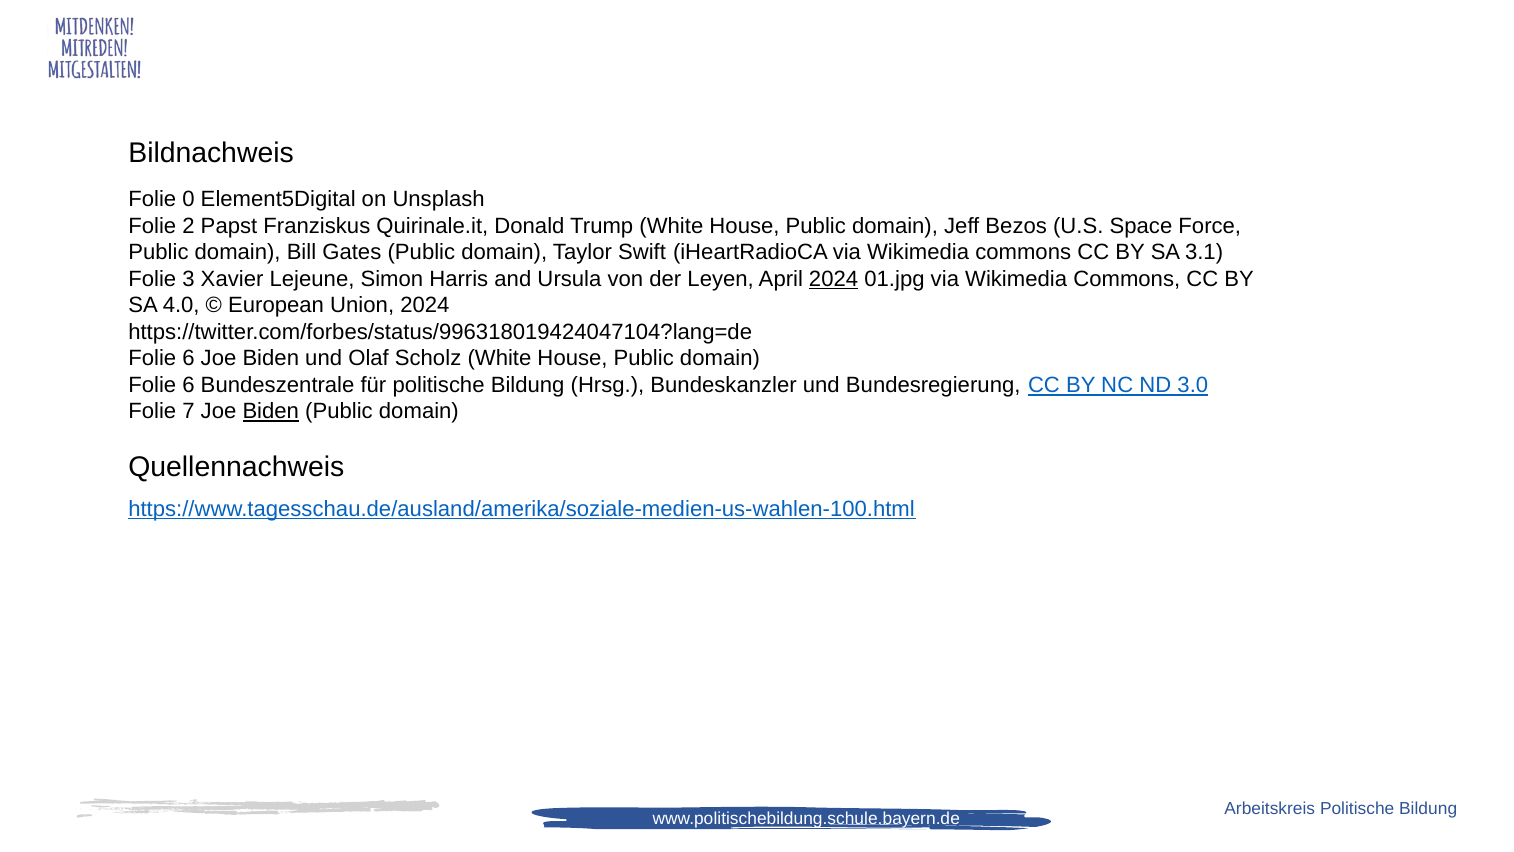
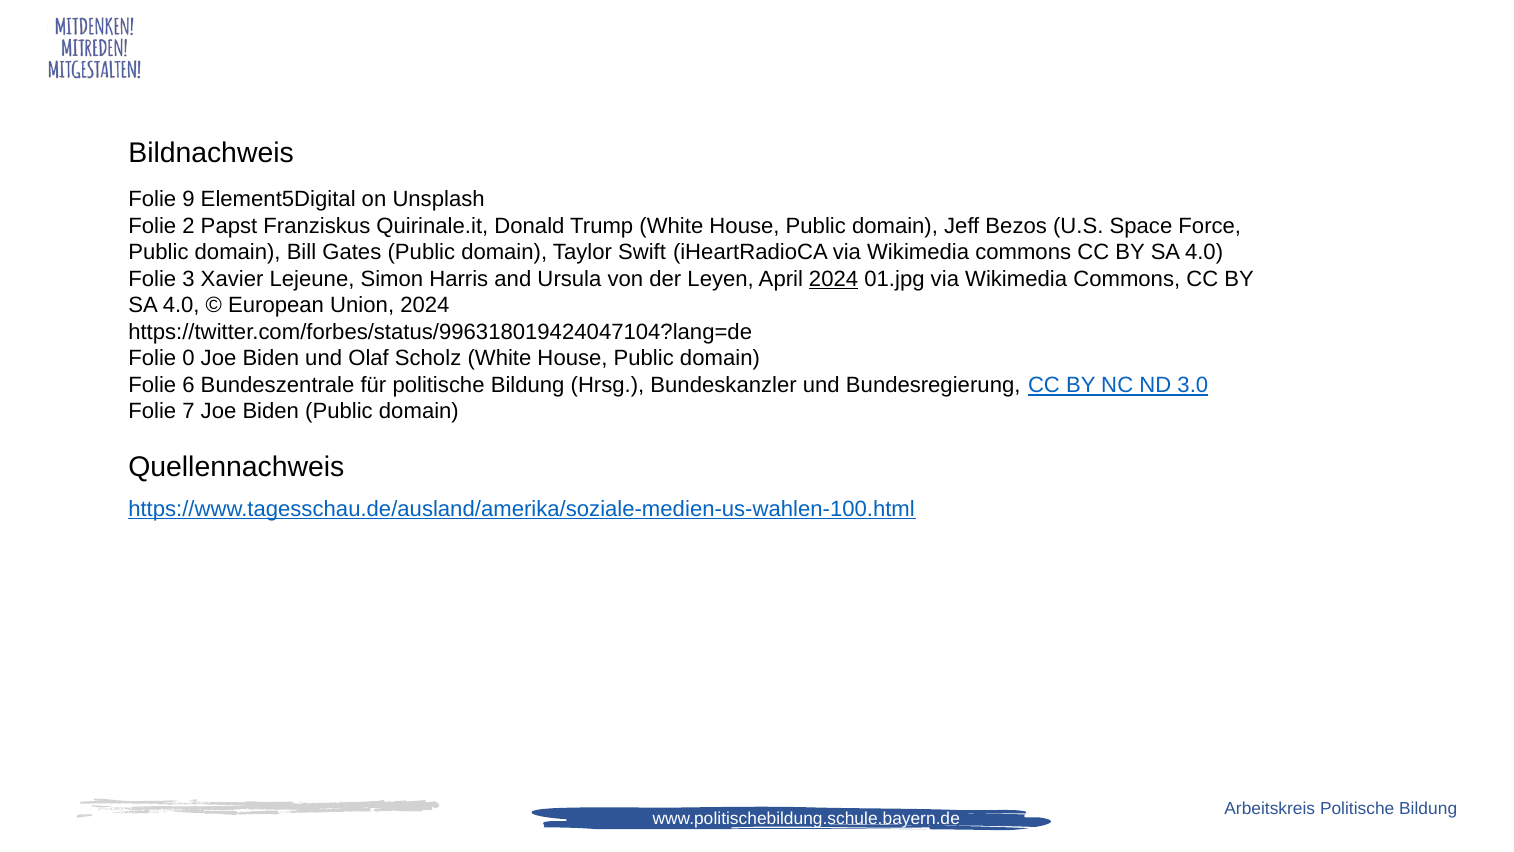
0: 0 -> 9
3.1 at (1204, 252): 3.1 -> 4.0
6 at (189, 358): 6 -> 0
Biden at (271, 411) underline: present -> none
